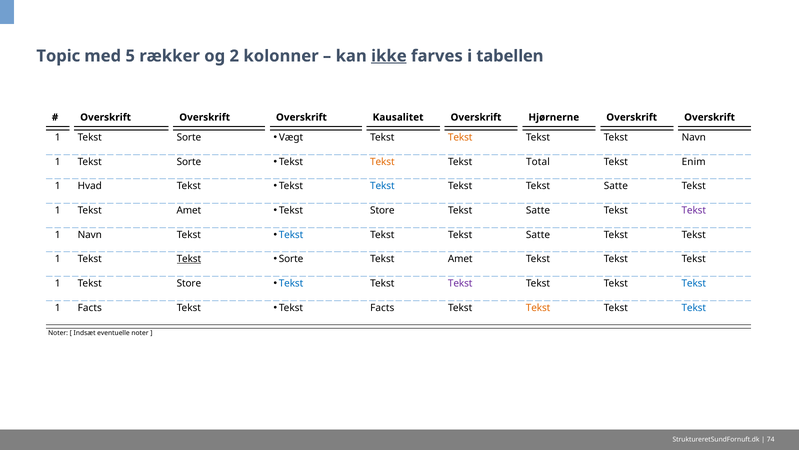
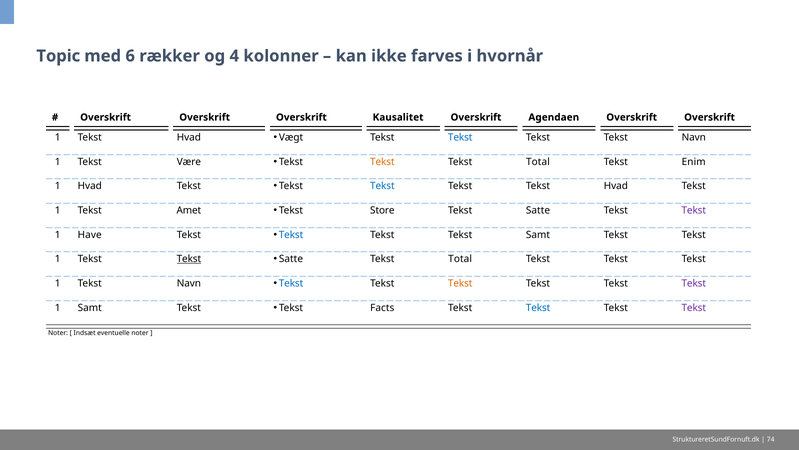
5: 5 -> 6
2: 2 -> 4
ikke underline: present -> none
tabellen: tabellen -> hvornår
Hjørnerne: Hjørnerne -> Agendaen
Sorte at (189, 137): Sorte -> Hvad
Tekst at (460, 137) colour: orange -> blue
Sorte at (189, 162): Sorte -> Være
Satte at (616, 186): Satte -> Hvad
1 Navn: Navn -> Have
Satte at (538, 234): Satte -> Samt
Sorte at (291, 259): Sorte -> Satte
Amet at (460, 259): Amet -> Total
1 Tekst Store: Store -> Navn
Tekst at (460, 283) colour: purple -> orange
Tekst at (694, 283) colour: blue -> purple
1 Facts: Facts -> Samt
Tekst at (538, 307) colour: orange -> blue
Tekst at (694, 307) colour: blue -> purple
